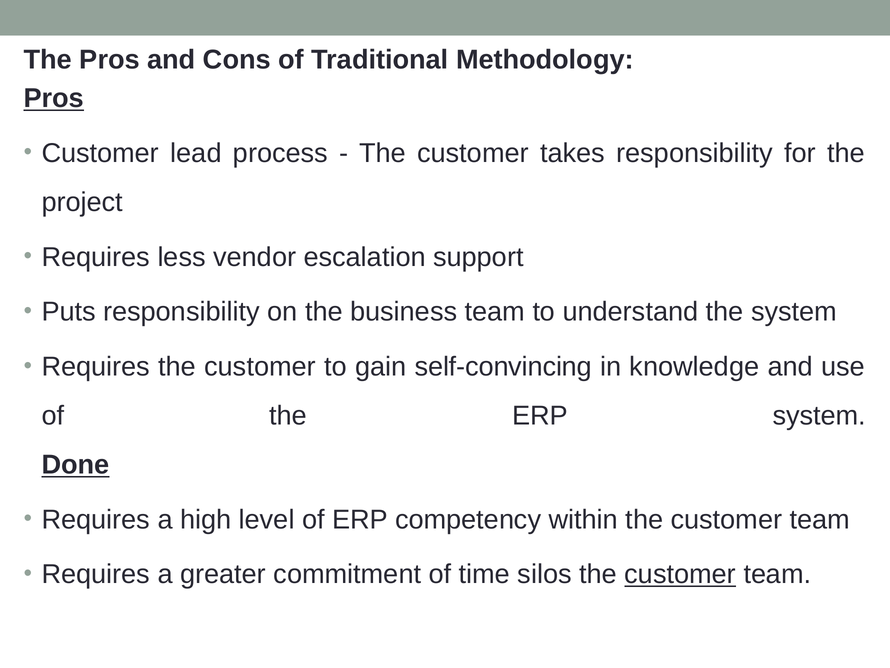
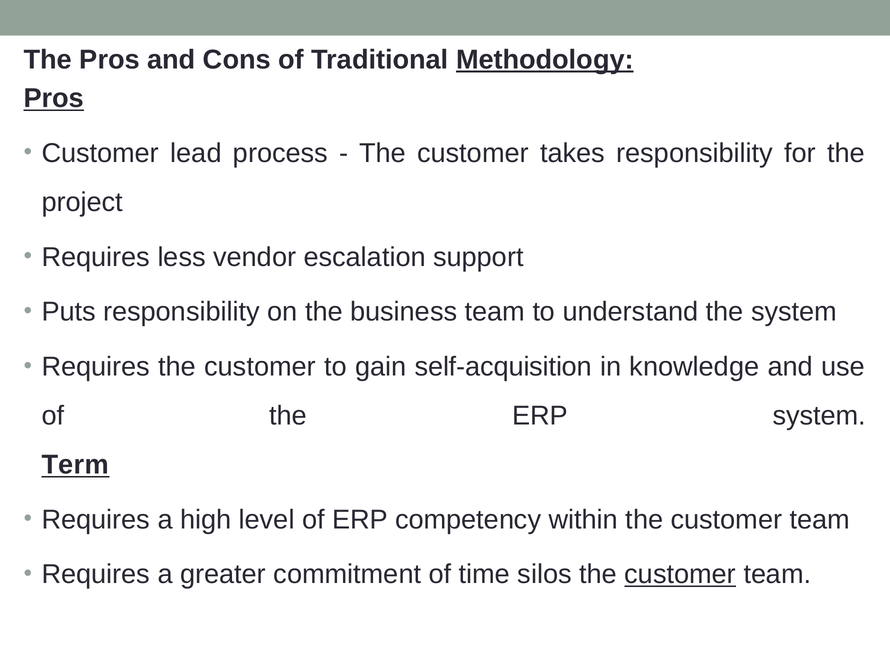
Methodology underline: none -> present
self-convincing: self-convincing -> self-acquisition
Done: Done -> Term
